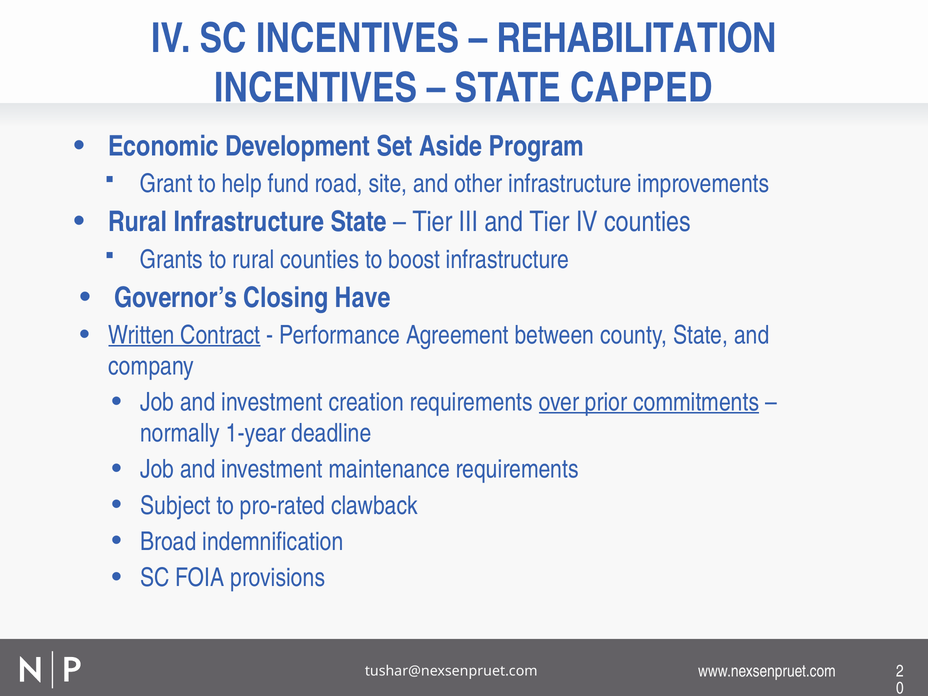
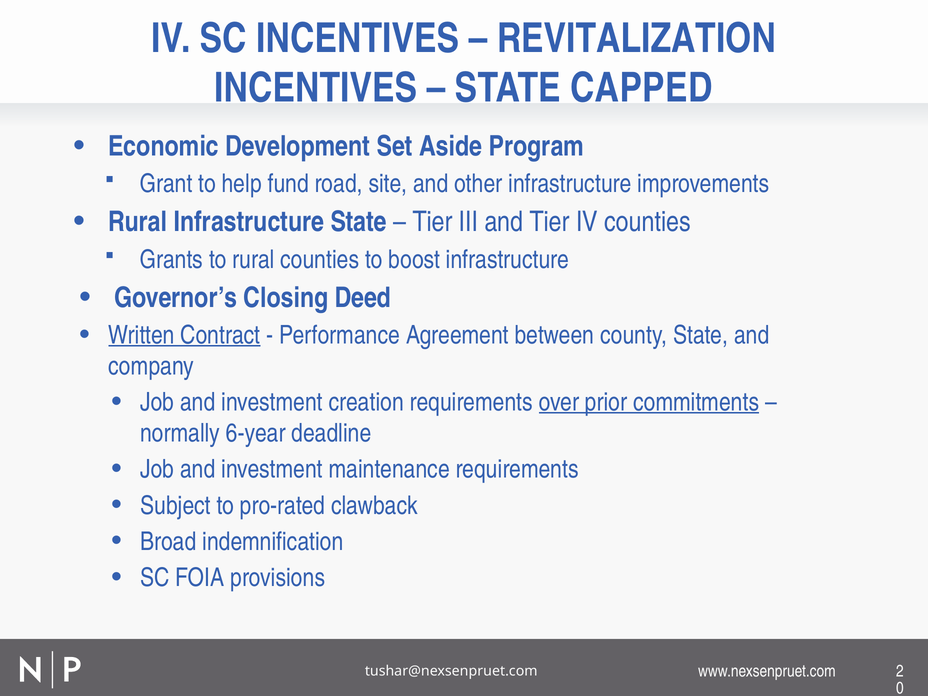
REHABILITATION: REHABILITATION -> REVITALIZATION
Have: Have -> Deed
1-year: 1-year -> 6-year
